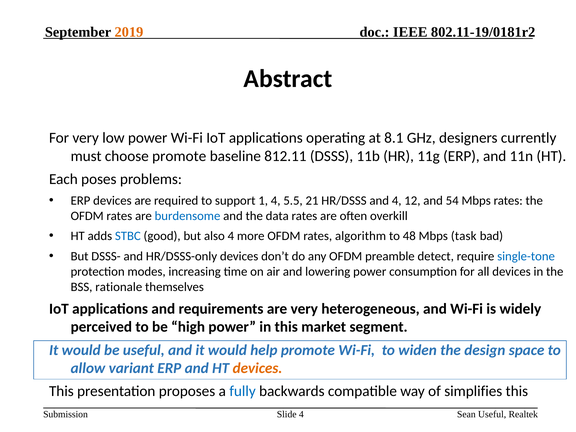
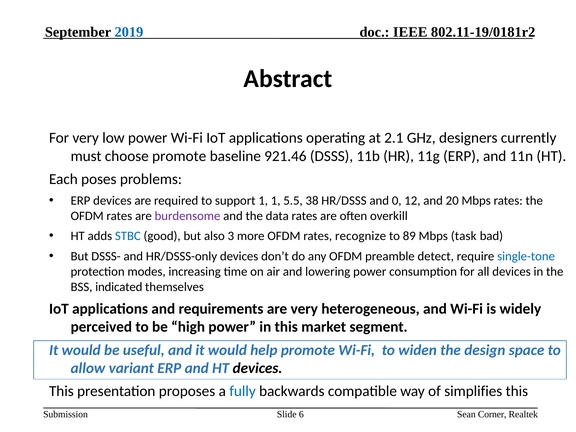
2019 colour: orange -> blue
8.1: 8.1 -> 2.1
812.11: 812.11 -> 921.46
1 4: 4 -> 1
21: 21 -> 38
and 4: 4 -> 0
54: 54 -> 20
burdensome colour: blue -> purple
also 4: 4 -> 3
algorithm: algorithm -> recognize
48: 48 -> 89
rationale: rationale -> indicated
devices at (257, 368) colour: orange -> black
Slide 4: 4 -> 6
Sean Useful: Useful -> Corner
